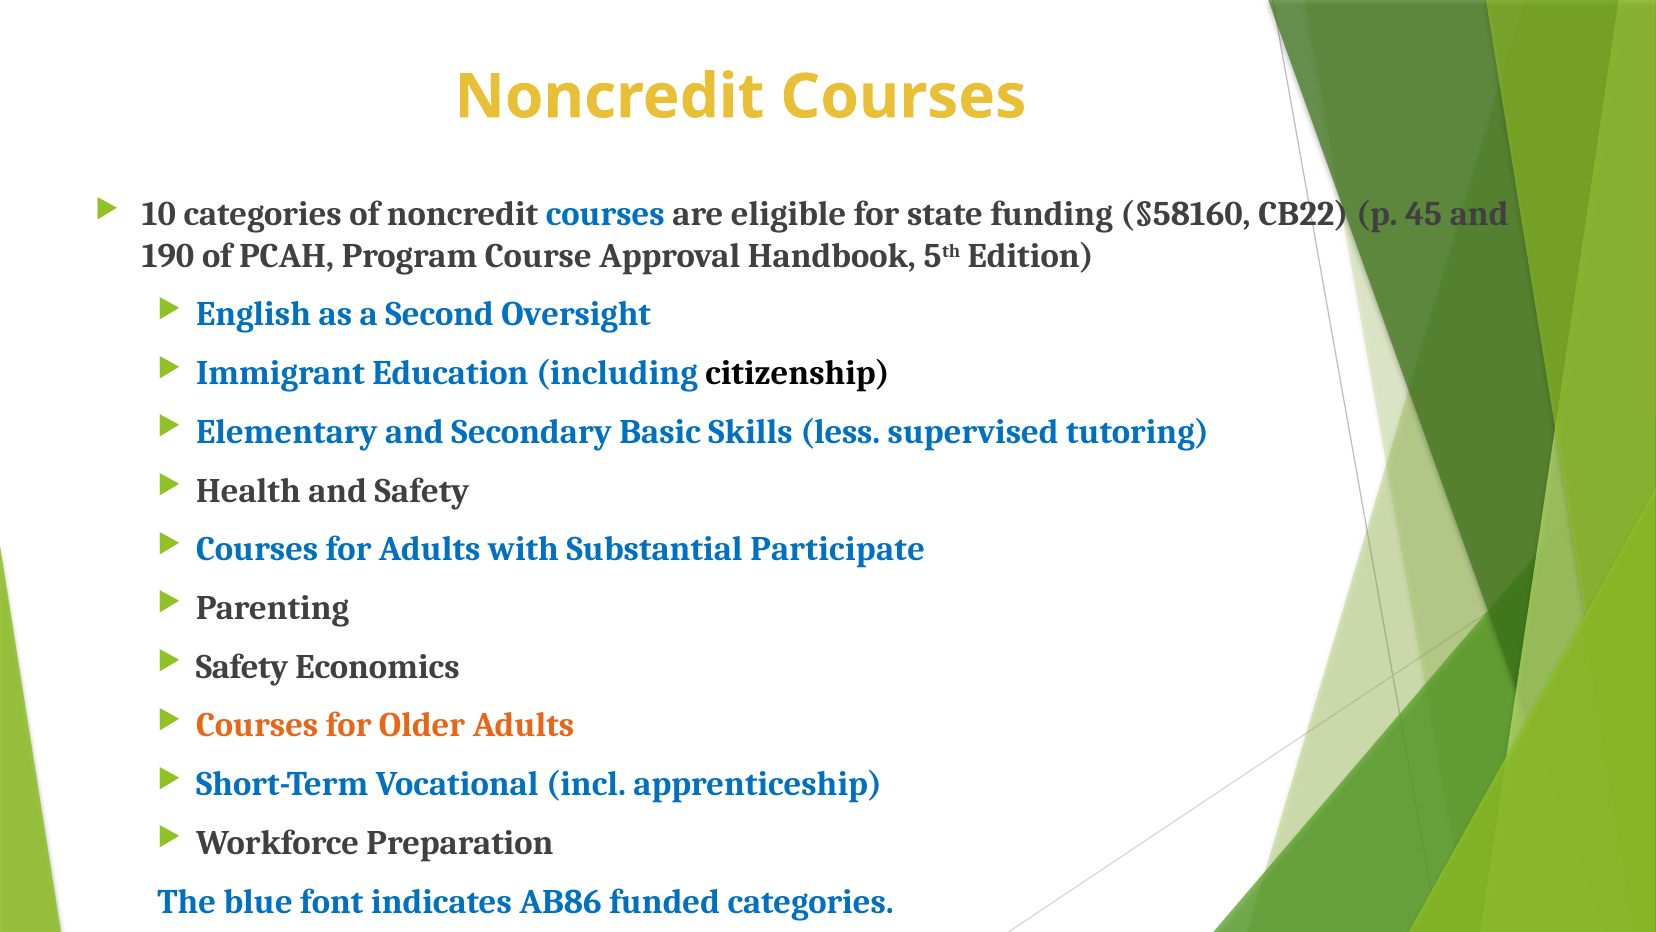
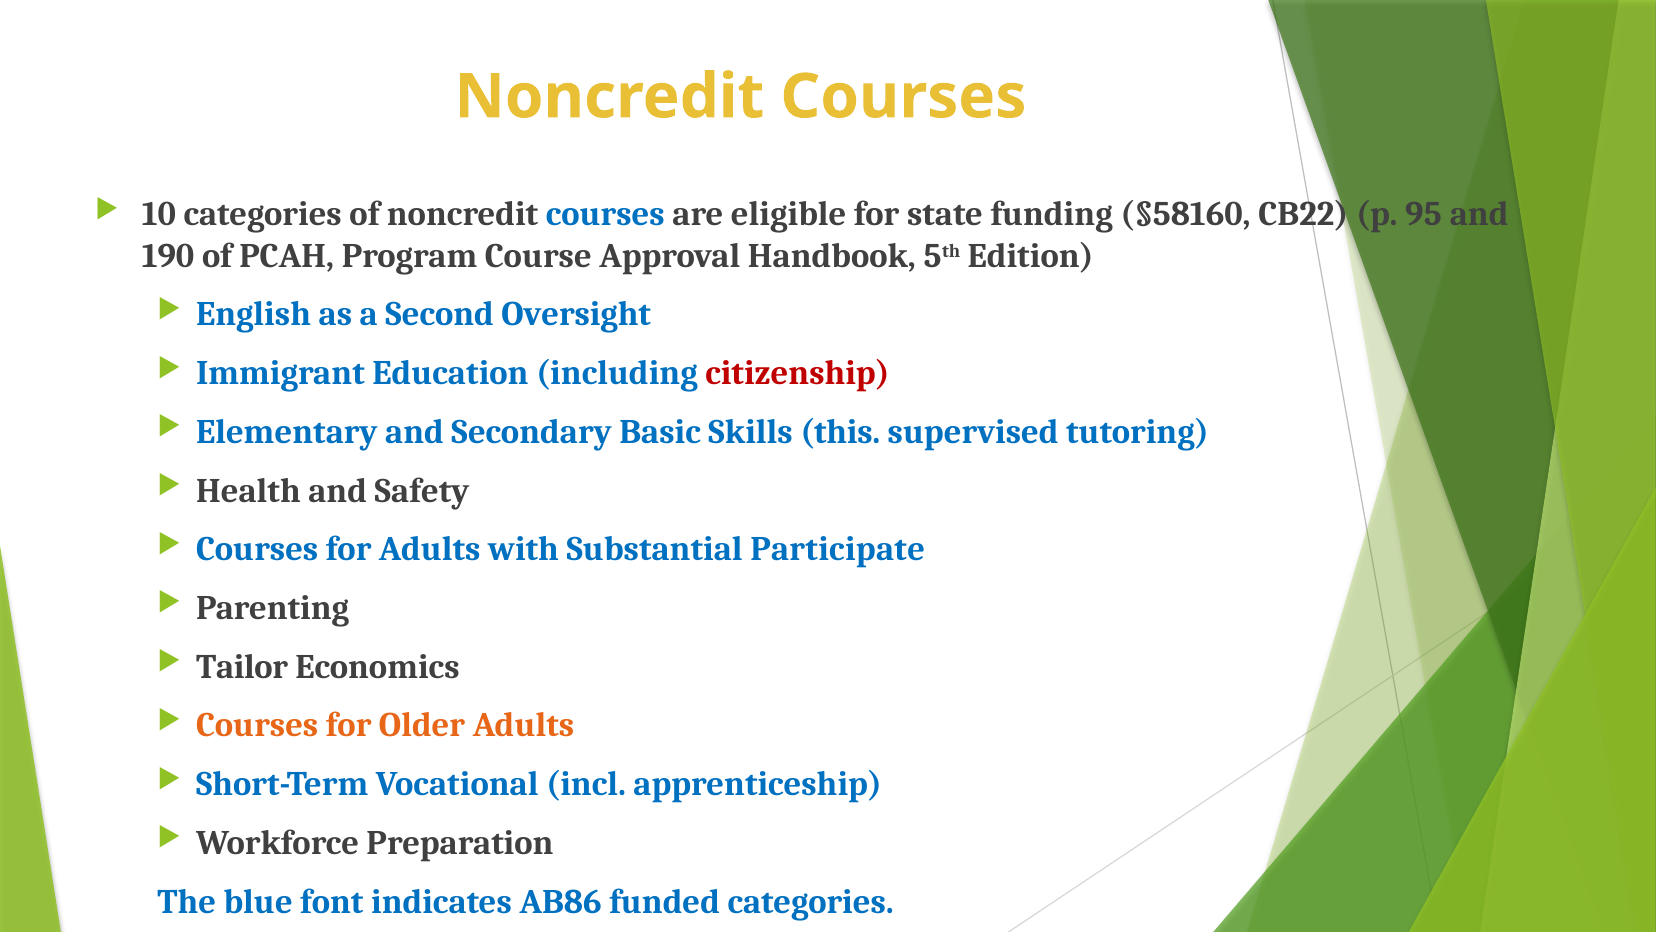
45: 45 -> 95
citizenship colour: black -> red
less: less -> this
Safety at (242, 666): Safety -> Tailor
